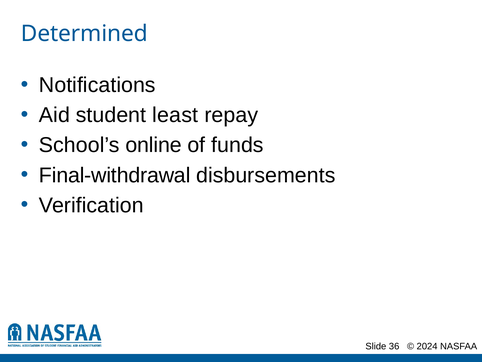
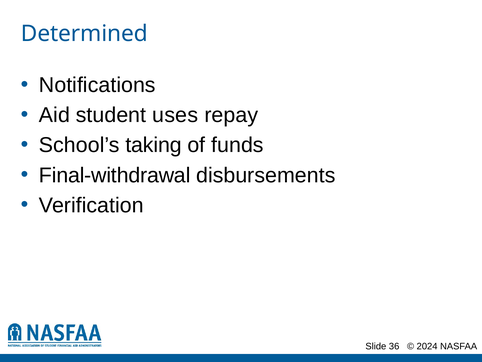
least: least -> uses
online: online -> taking
